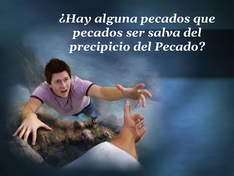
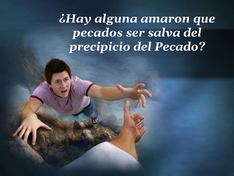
alguna pecados: pecados -> amaron
